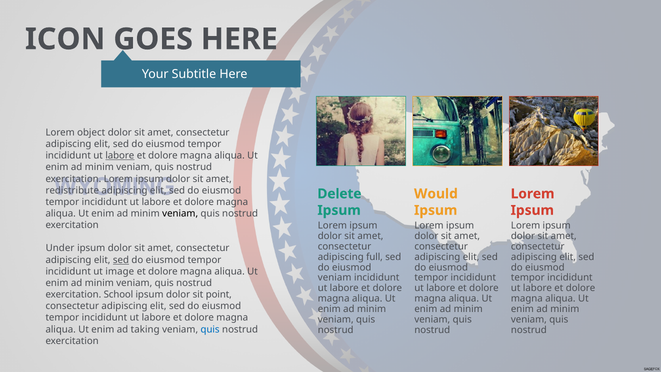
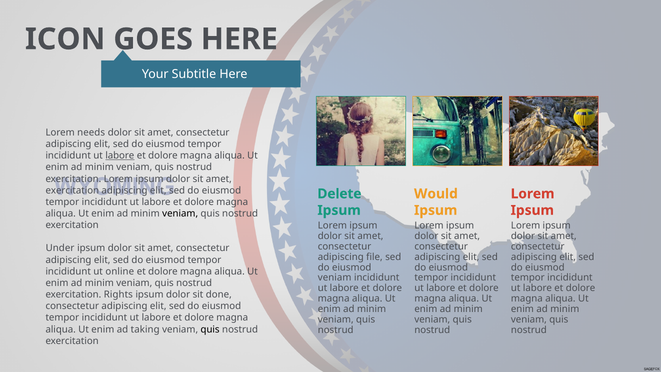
object: object -> needs
redistribute at (72, 190): redistribute -> exercitation
full: full -> file
sed at (121, 260) underline: present -> none
image: image -> online
School: School -> Rights
point: point -> done
quis at (210, 329) colour: blue -> black
